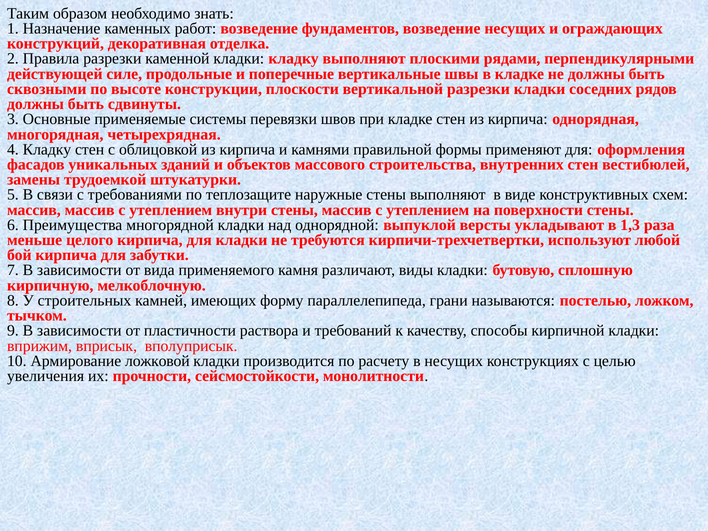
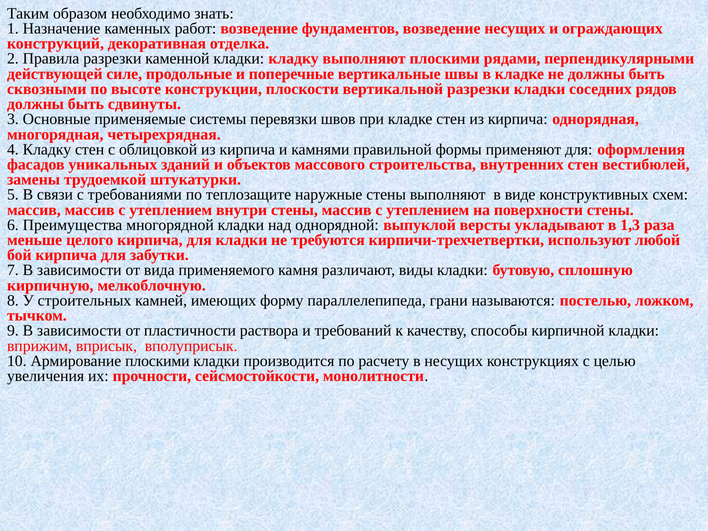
Армирование ложковой: ложковой -> плоскими
